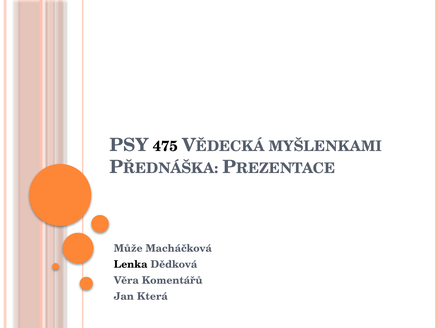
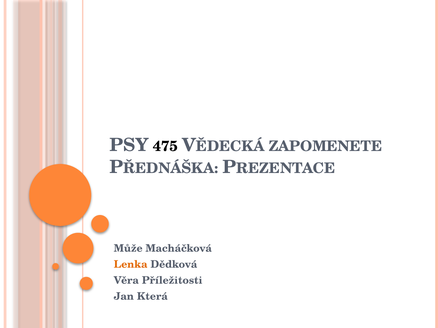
MYŠLENKAMI: MYŠLENKAMI -> ZAPOMENETE
Lenka colour: black -> orange
Komentářů: Komentářů -> Příležitosti
